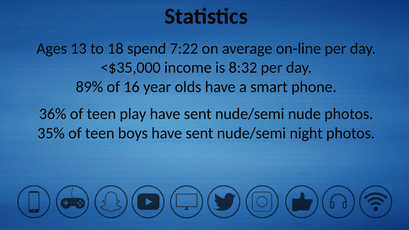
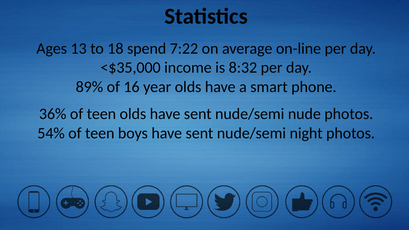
teen play: play -> olds
35%: 35% -> 54%
